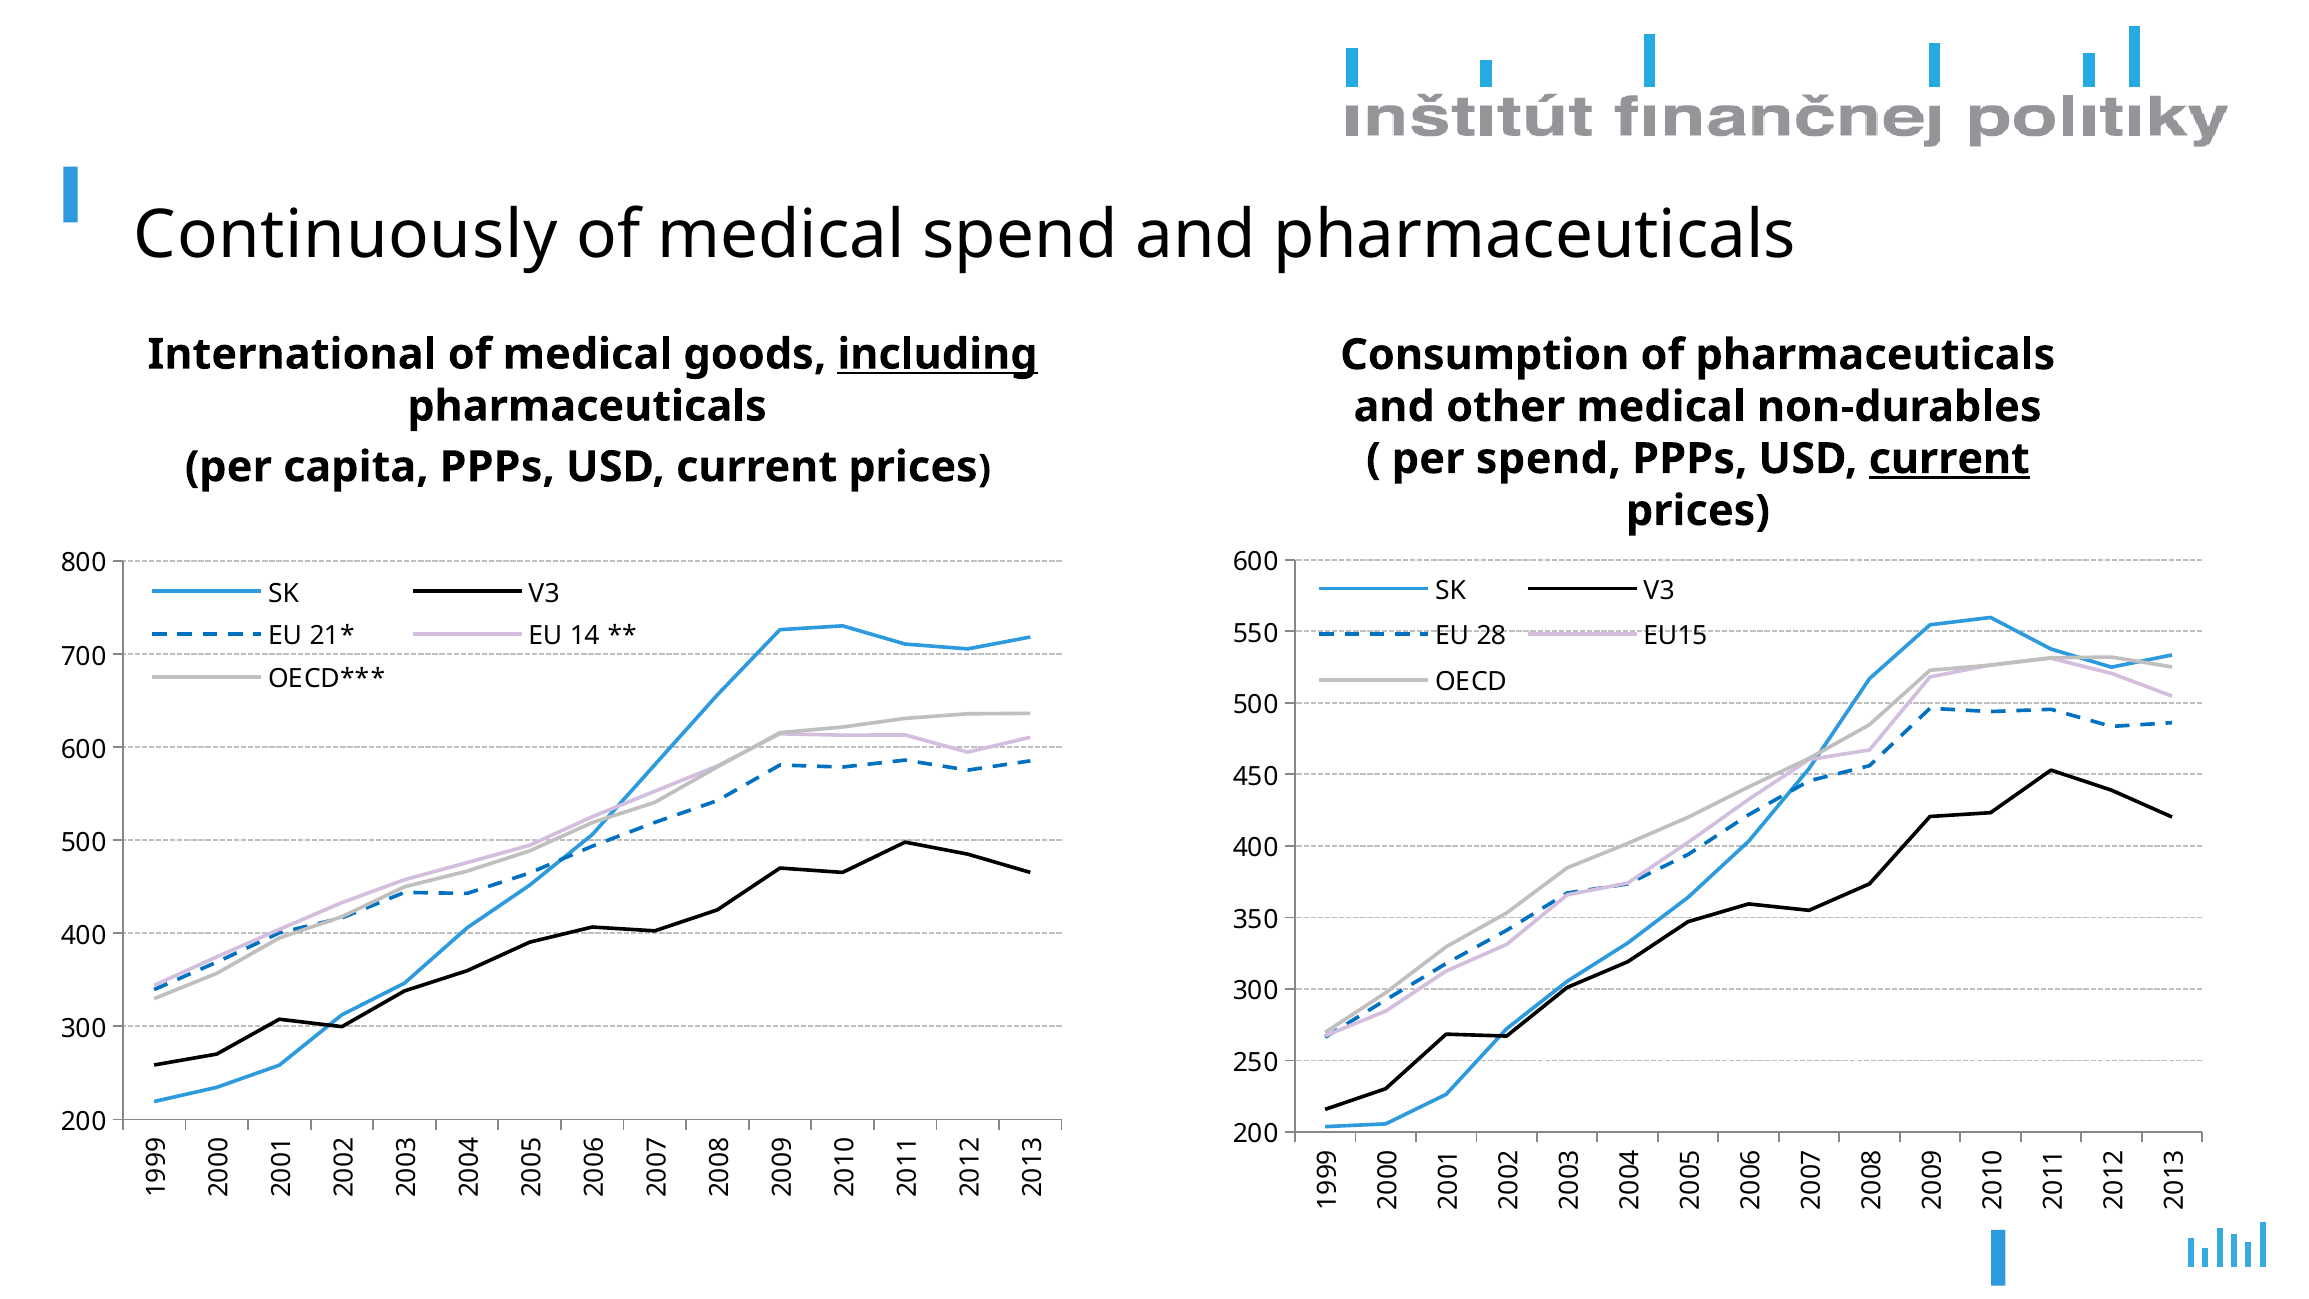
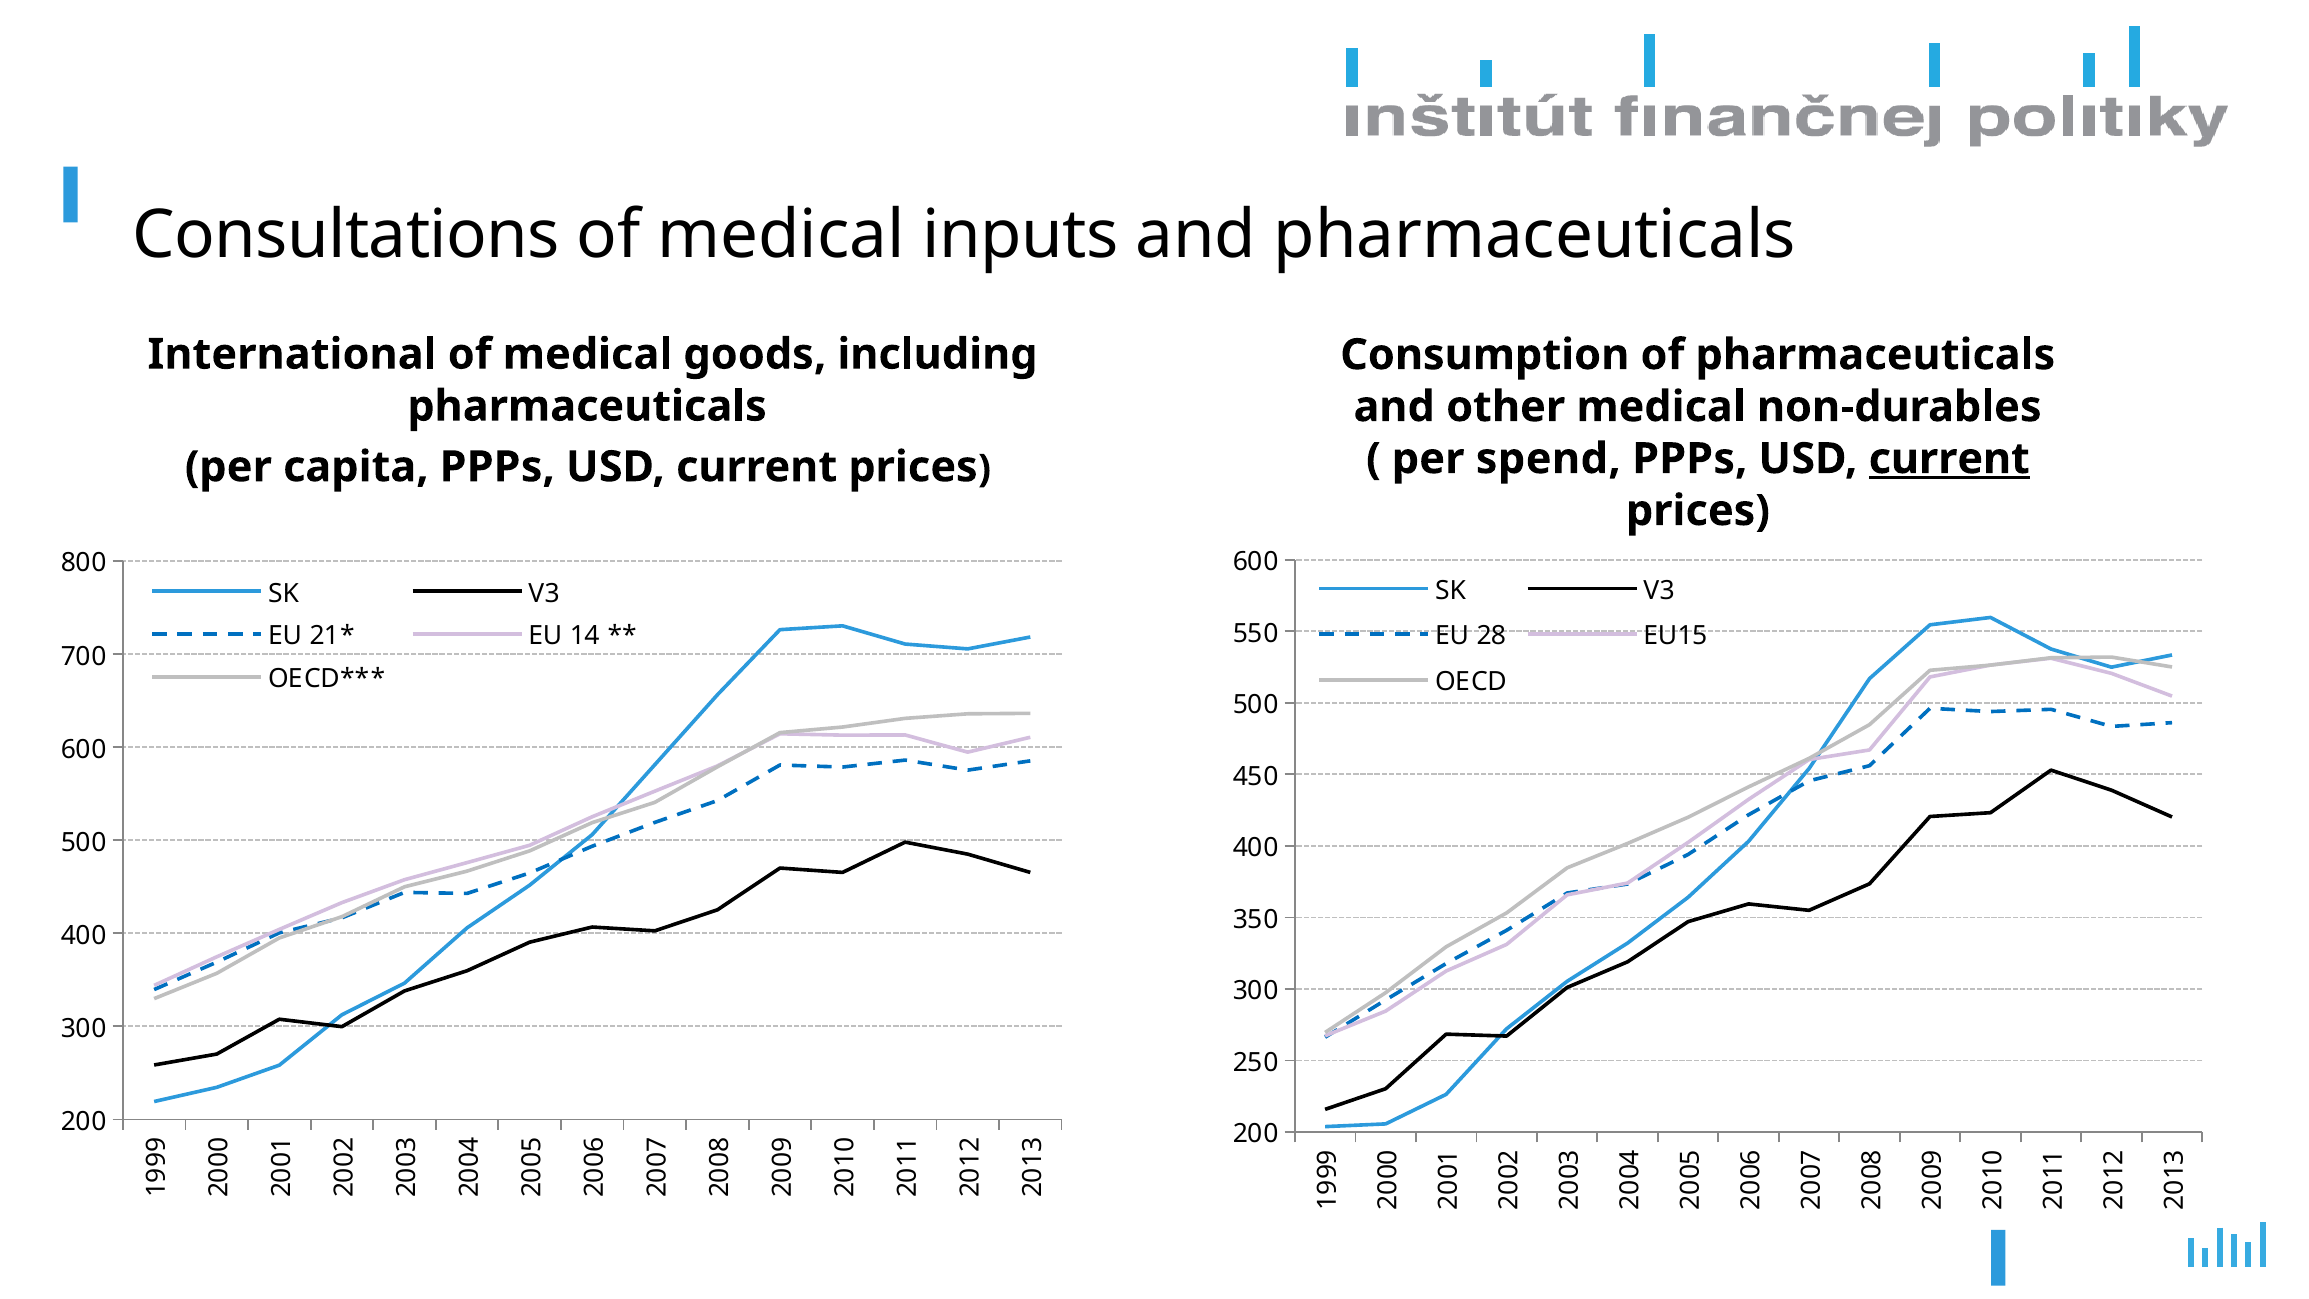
Continuously: Continuously -> Consultations
medical spend: spend -> inputs
including underline: present -> none
